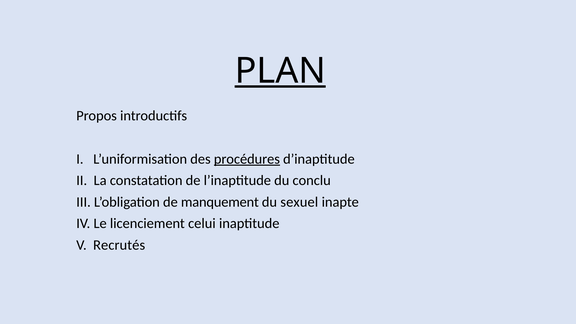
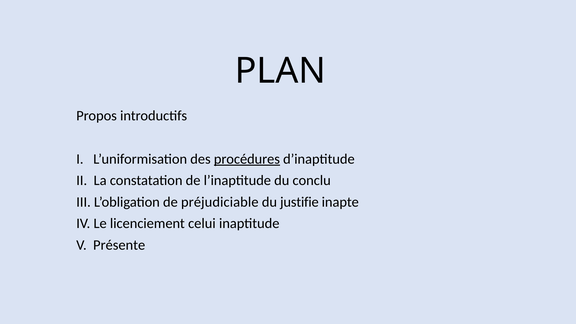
PLAN underline: present -> none
manquement: manquement -> préjudiciable
sexuel: sexuel -> justifie
Recrutés: Recrutés -> Présente
